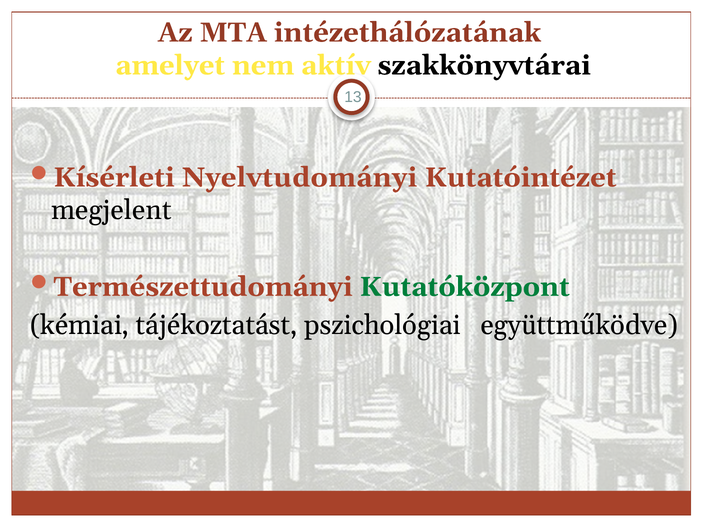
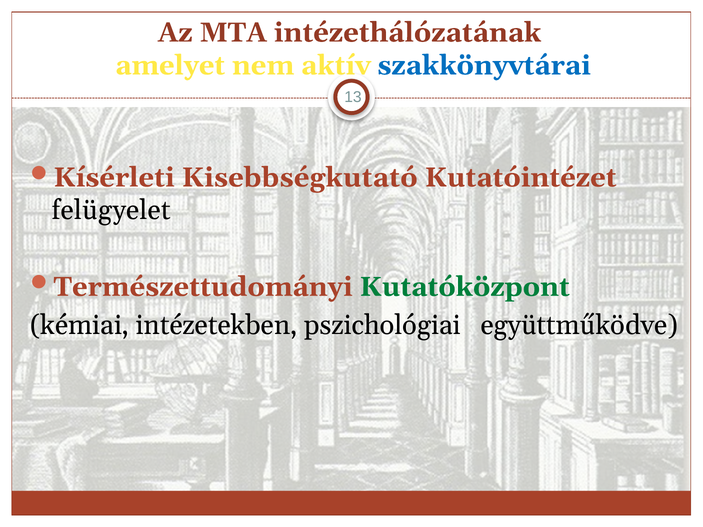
szakkönyvtárai colour: black -> blue
Nyelvtudományi: Nyelvtudományi -> Kisebbségkutató
megjelent: megjelent -> felügyelet
tájékoztatást: tájékoztatást -> intézetekben
